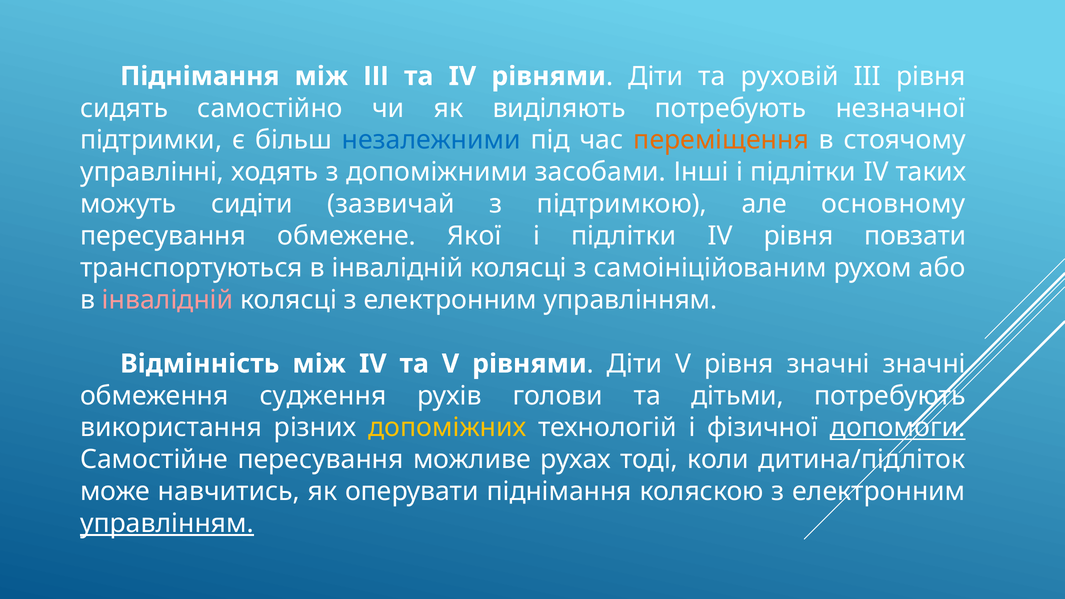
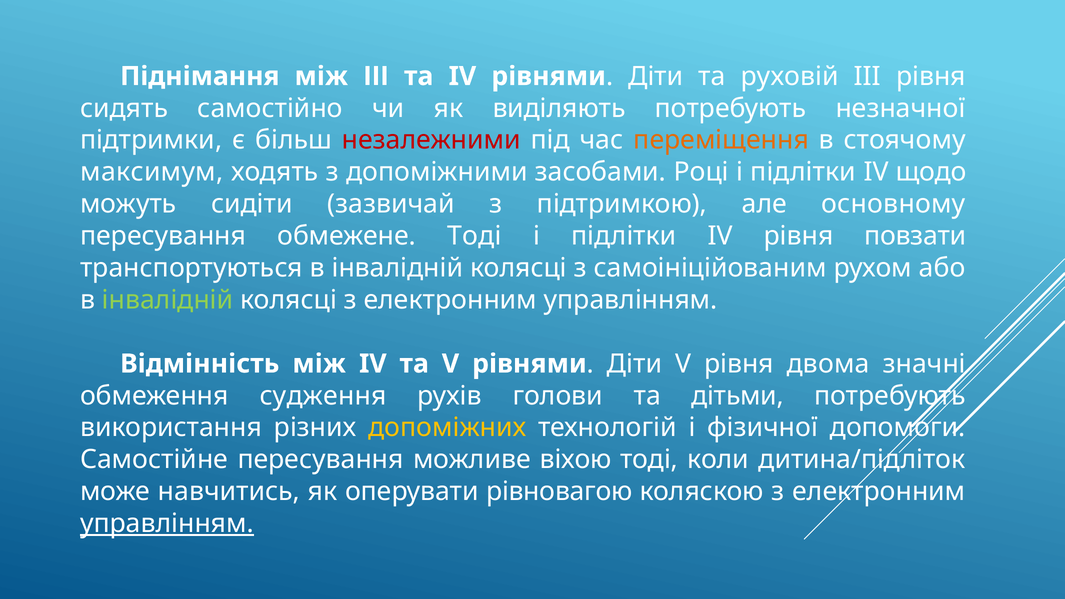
незалежними colour: blue -> red
управлінні: управлінні -> максимум
Інші: Інші -> Році
таких: таких -> щодо
обмежене Якої: Якої -> Тоді
інвалідній at (168, 300) colour: pink -> light green
рівня значні: значні -> двома
допомоги underline: present -> none
рухах: рухах -> віхою
оперувати піднімання: піднімання -> рівновагою
